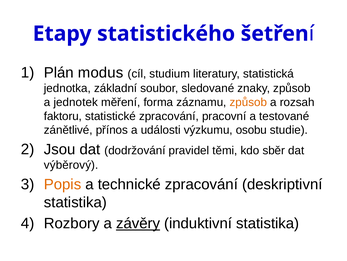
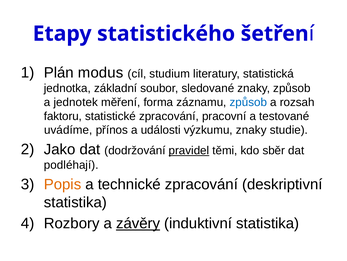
způsob at (248, 102) colour: orange -> blue
zánětlivé: zánětlivé -> uvádíme
výzkumu osobu: osobu -> znaky
Jsou: Jsou -> Jako
pravidel underline: none -> present
výběrový: výběrový -> podléhají
